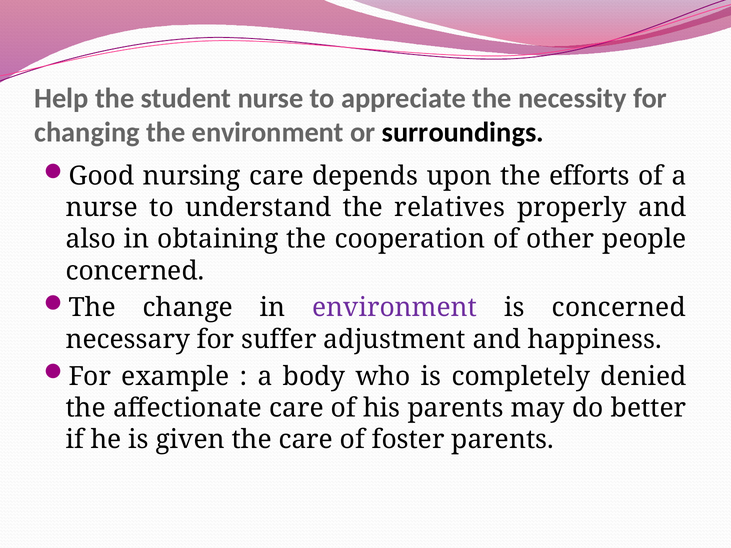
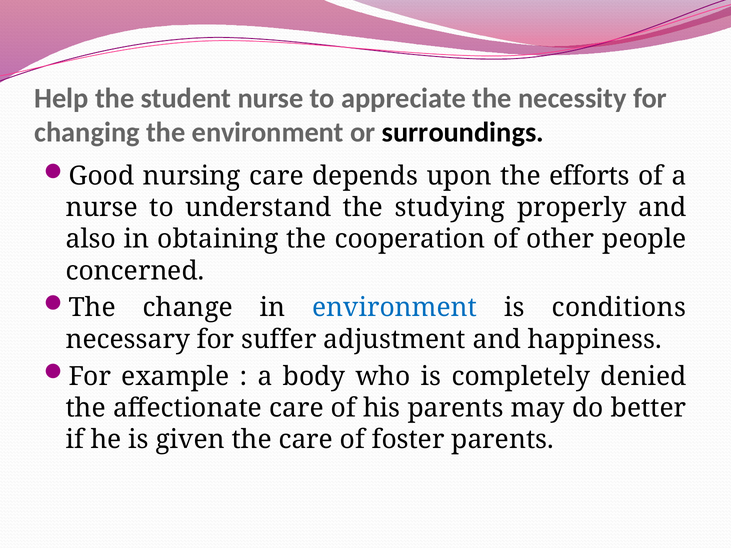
relatives: relatives -> studying
environment at (395, 308) colour: purple -> blue
is concerned: concerned -> conditions
